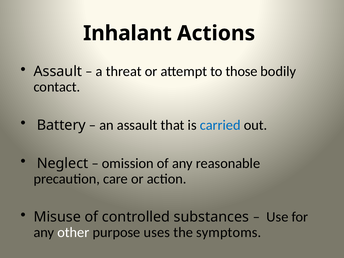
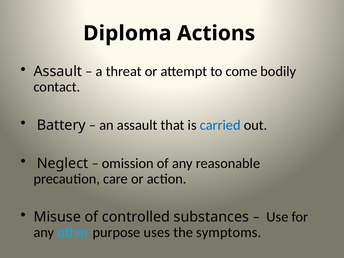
Inhalant: Inhalant -> Diploma
those: those -> come
other colour: white -> light blue
